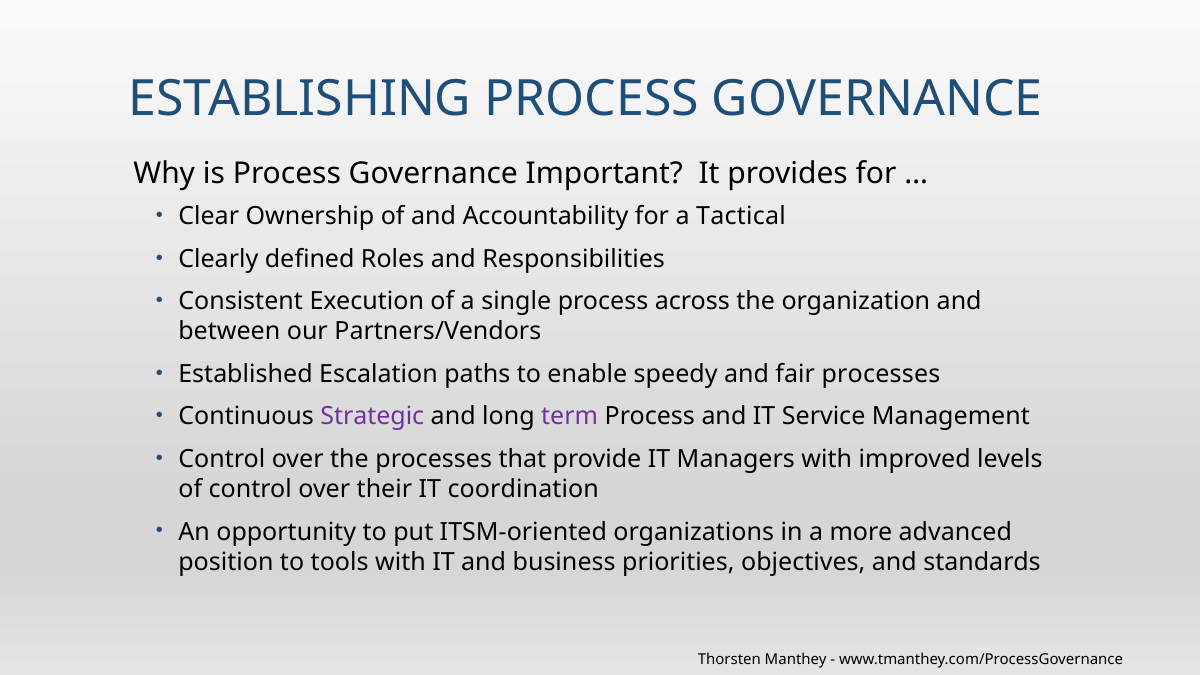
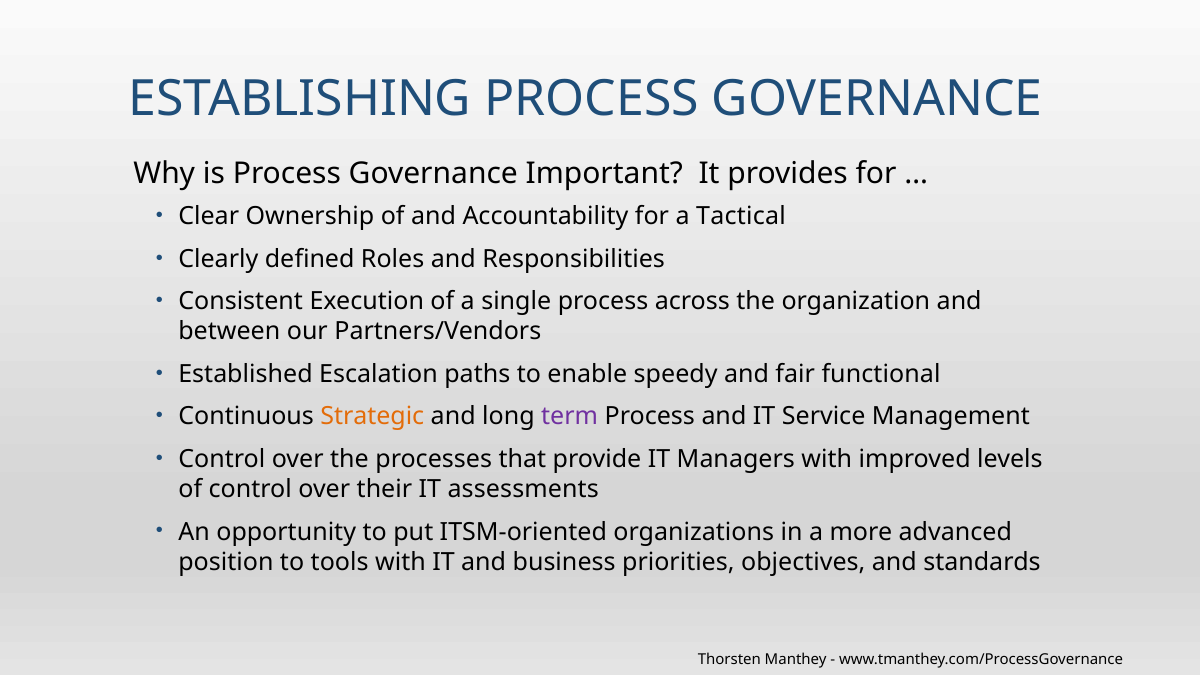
fair processes: processes -> functional
Strategic colour: purple -> orange
coordination: coordination -> assessments
